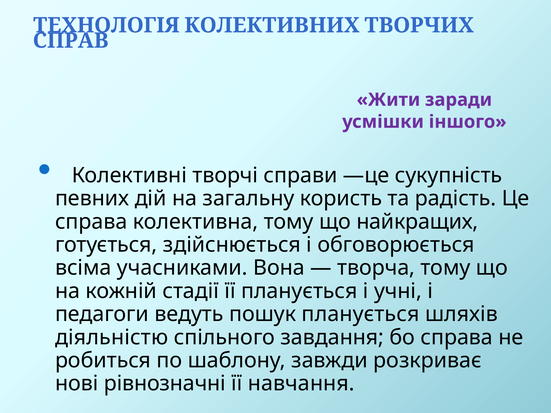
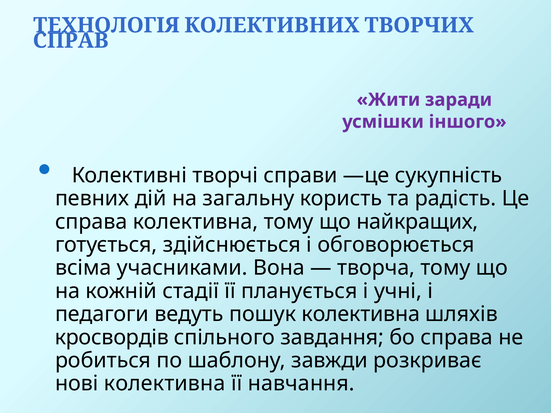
пошук планується: планується -> колективна
діяльністю: діяльністю -> кросвордів
нові рівнозначні: рівнозначні -> колективна
